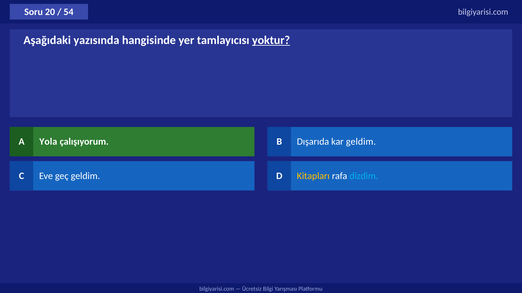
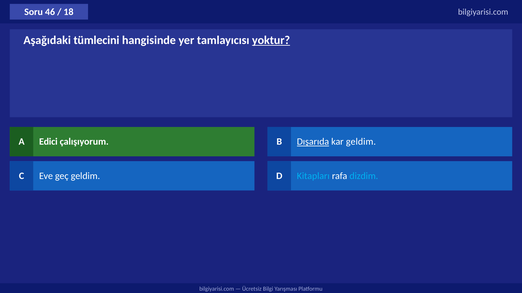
20: 20 -> 46
54: 54 -> 18
yazısında: yazısında -> tümlecini
Yola: Yola -> Edici
Dışarıda underline: none -> present
Kitapları colour: yellow -> light blue
